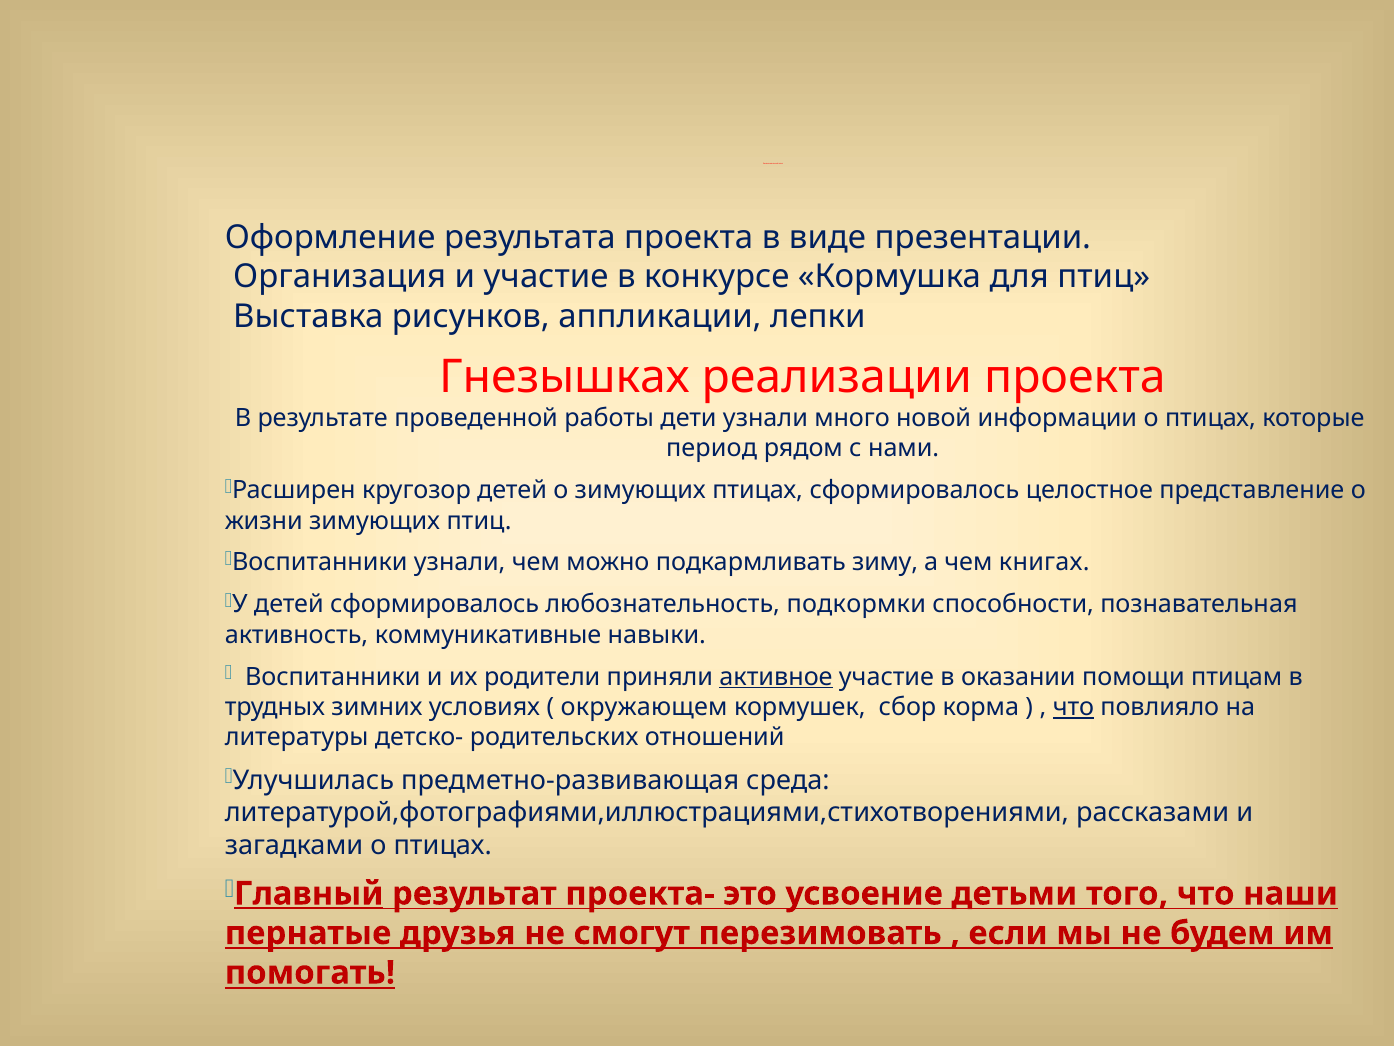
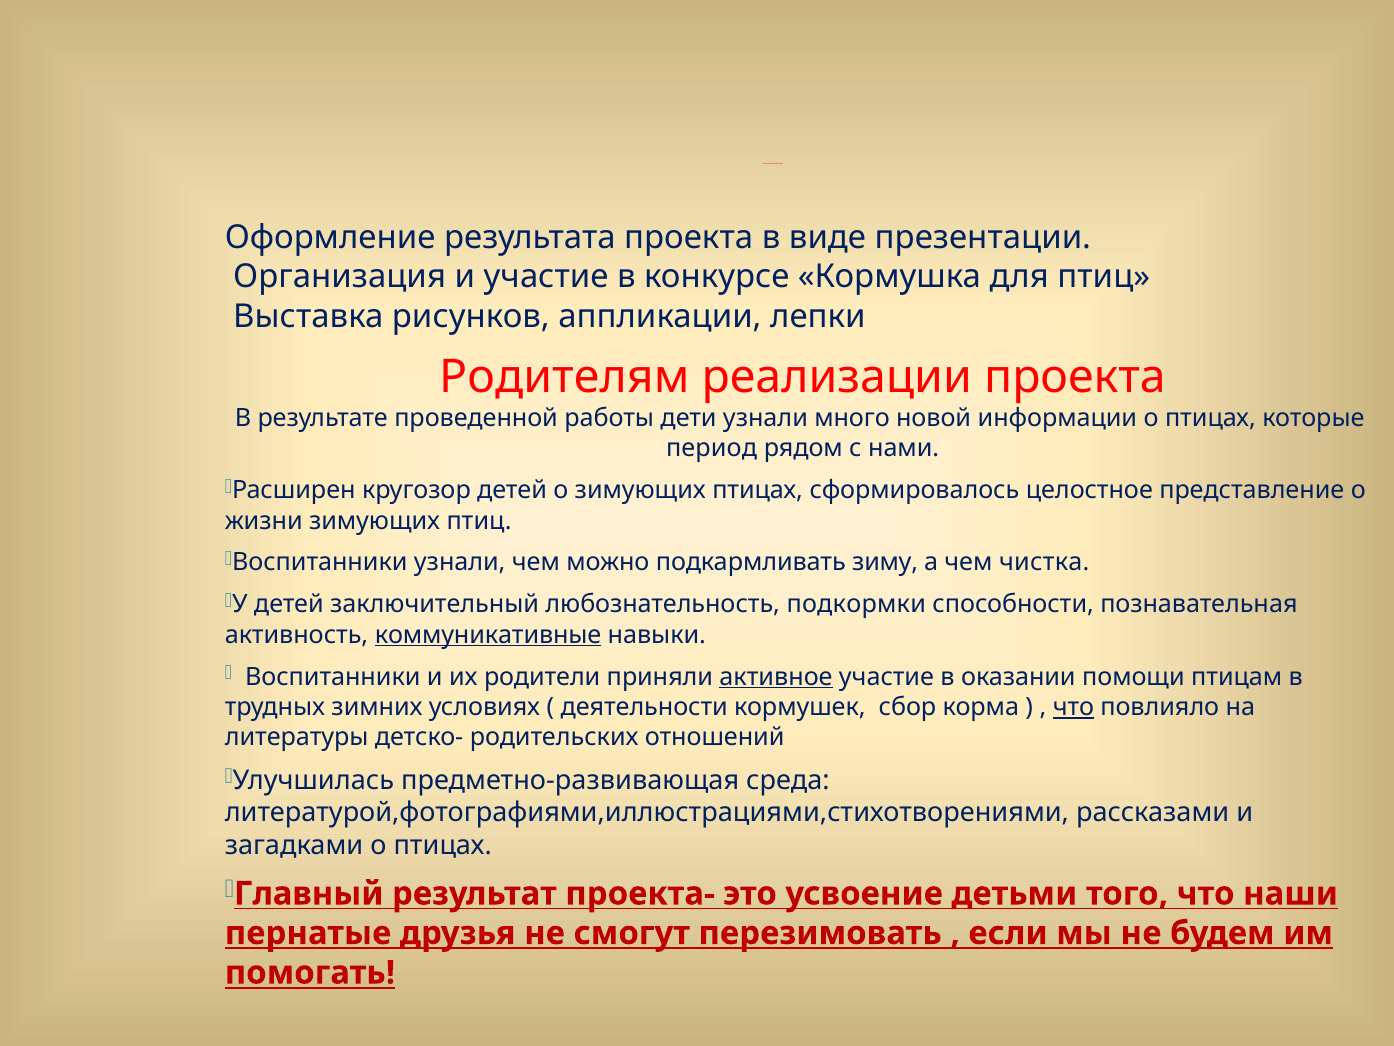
Гнезышках: Гнезышках -> Родителям
книгах: книгах -> чистка
детей сформировалось: сформировалось -> заключительный
коммуникативные underline: none -> present
окружающем: окружающем -> деятельности
Главный underline: present -> none
